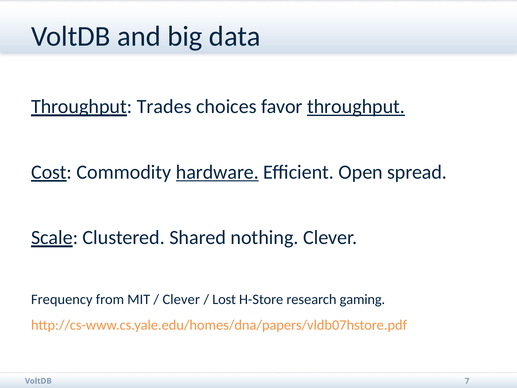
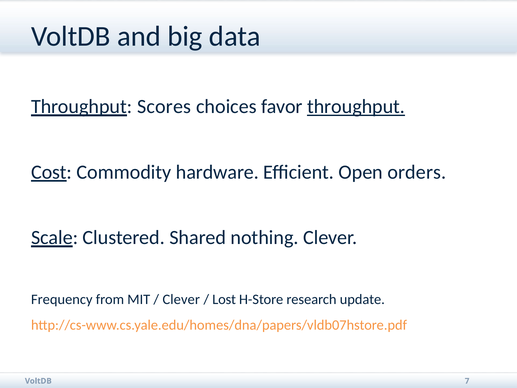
Trades: Trades -> Scores
hardware underline: present -> none
spread: spread -> orders
gaming: gaming -> update
